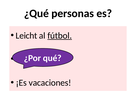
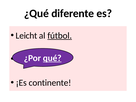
personas: personas -> diferente
qué underline: none -> present
vacaciones: vacaciones -> continente
